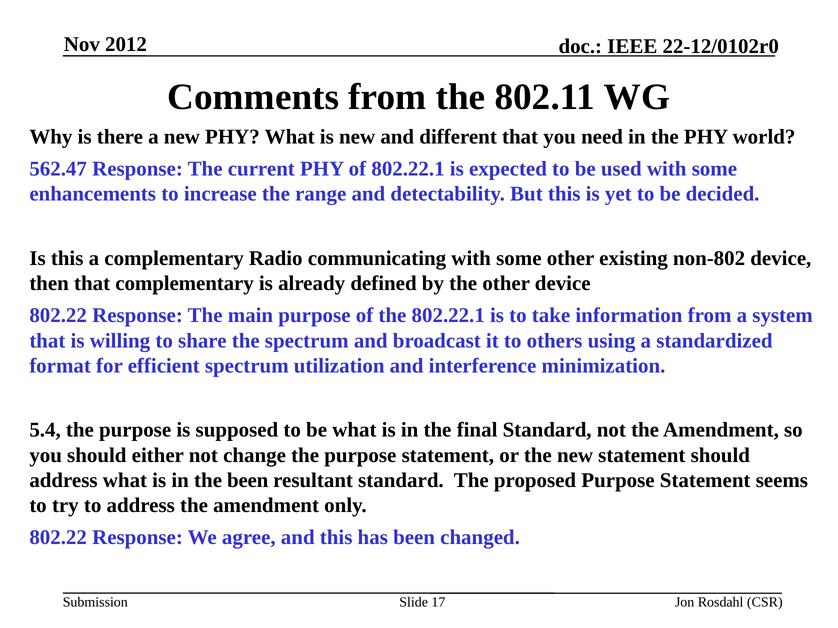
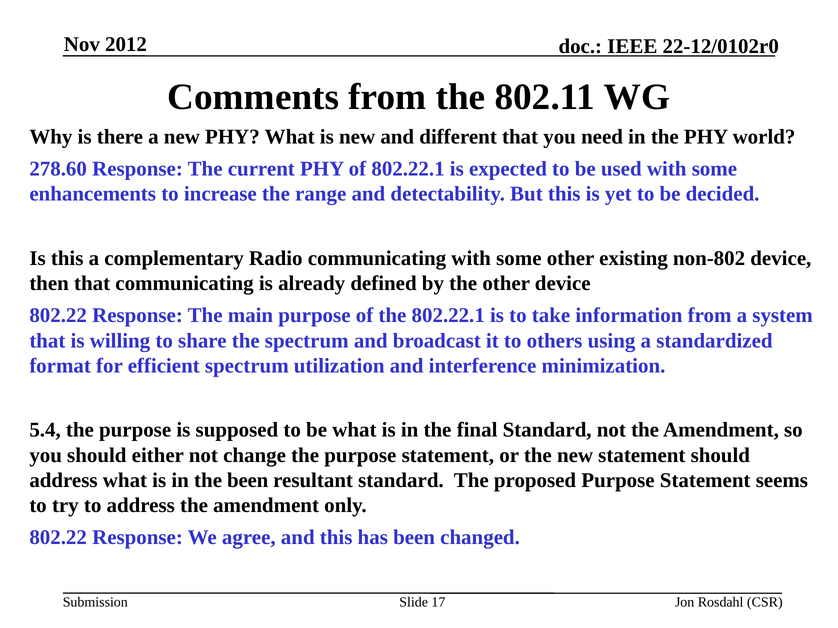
562.47: 562.47 -> 278.60
that complementary: complementary -> communicating
